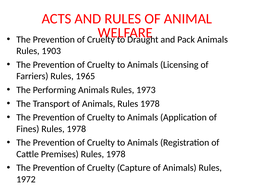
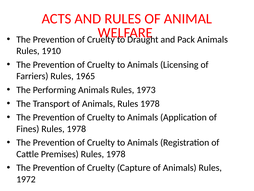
1903: 1903 -> 1910
